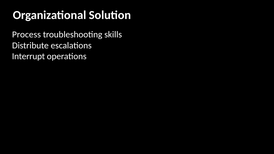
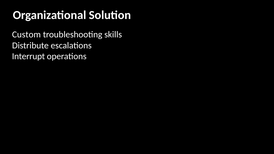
Process: Process -> Custom
